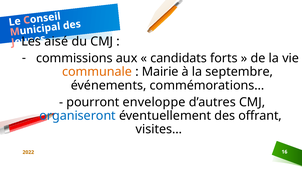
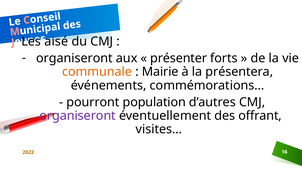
commissions at (74, 58): commissions -> organiseront
candidats: candidats -> présenter
septembre: septembre -> présentera
enveloppe: enveloppe -> population
organiseront at (78, 116) colour: blue -> purple
